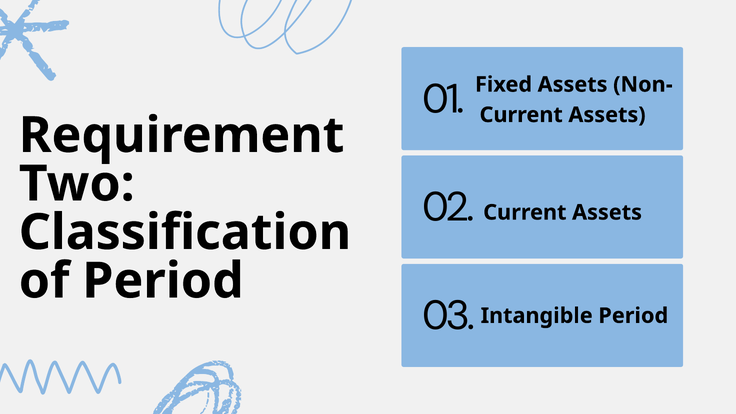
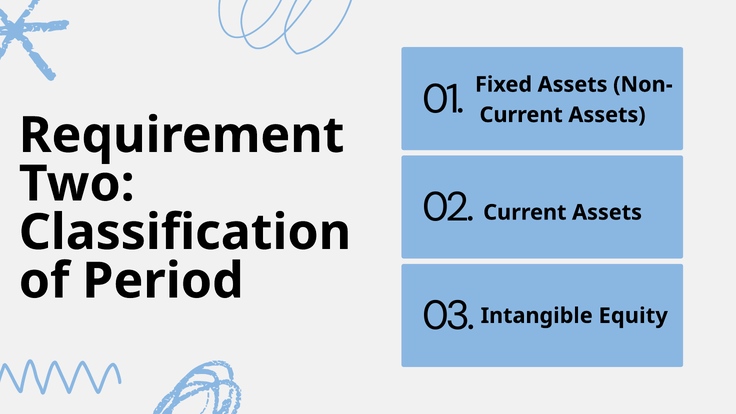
Intangible Period: Period -> Equity
